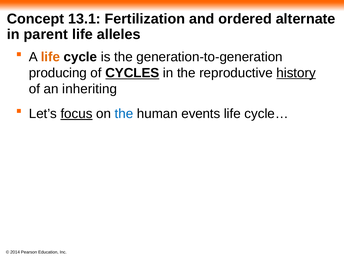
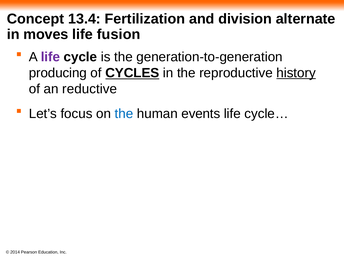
13.1: 13.1 -> 13.4
ordered: ordered -> division
parent: parent -> moves
alleles: alleles -> fusion
life at (50, 57) colour: orange -> purple
inheriting: inheriting -> reductive
focus underline: present -> none
